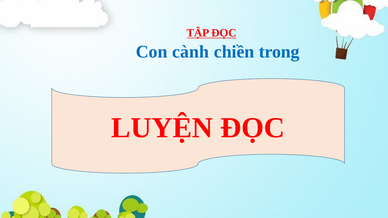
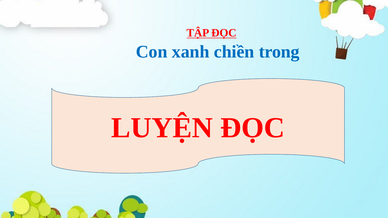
cành: cành -> xanh
